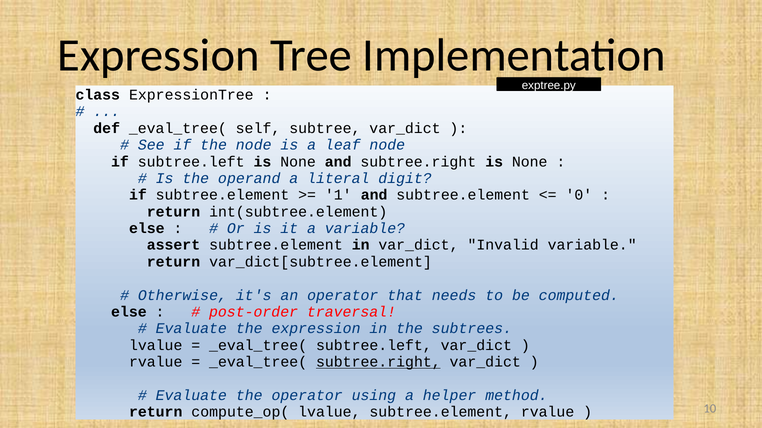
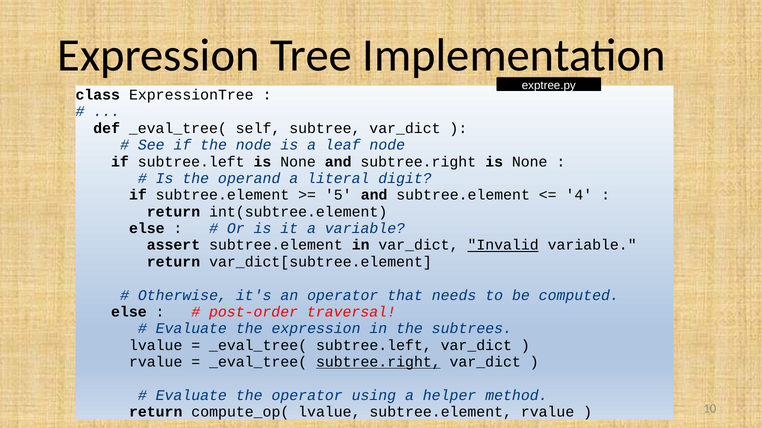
1: 1 -> 5
0: 0 -> 4
Invalid underline: none -> present
